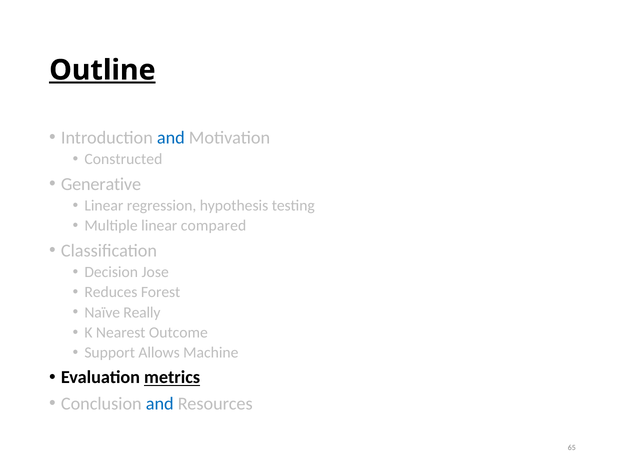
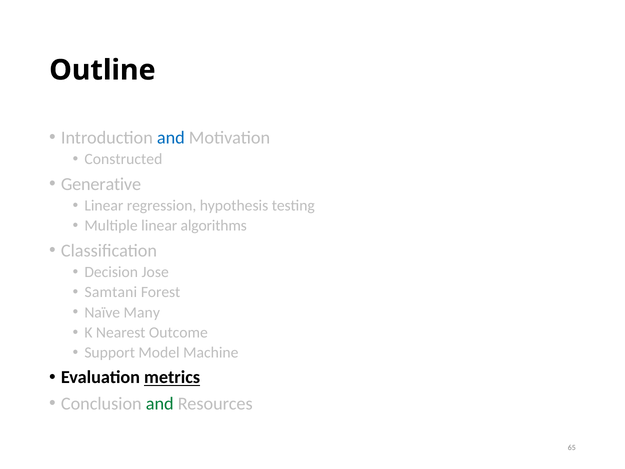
Outline underline: present -> none
compared: compared -> algorithms
Reduces: Reduces -> Samtani
Really: Really -> Many
Allows: Allows -> Model
and at (160, 403) colour: blue -> green
